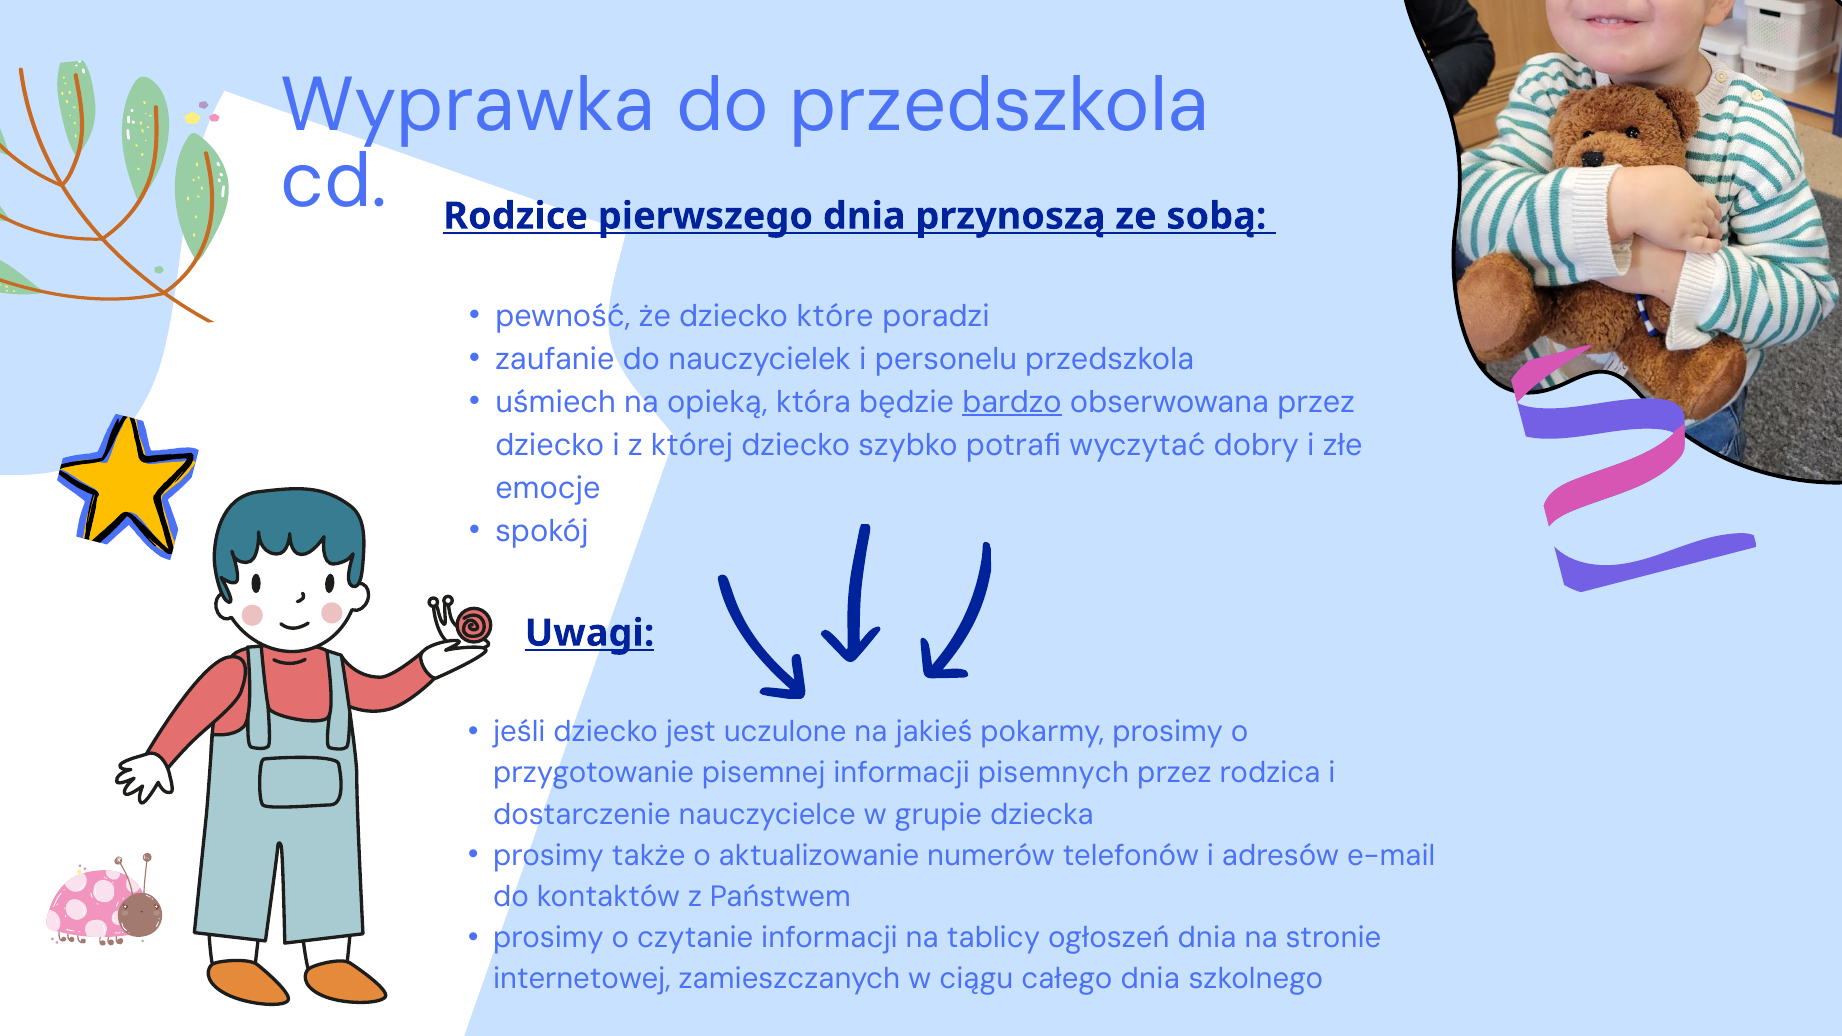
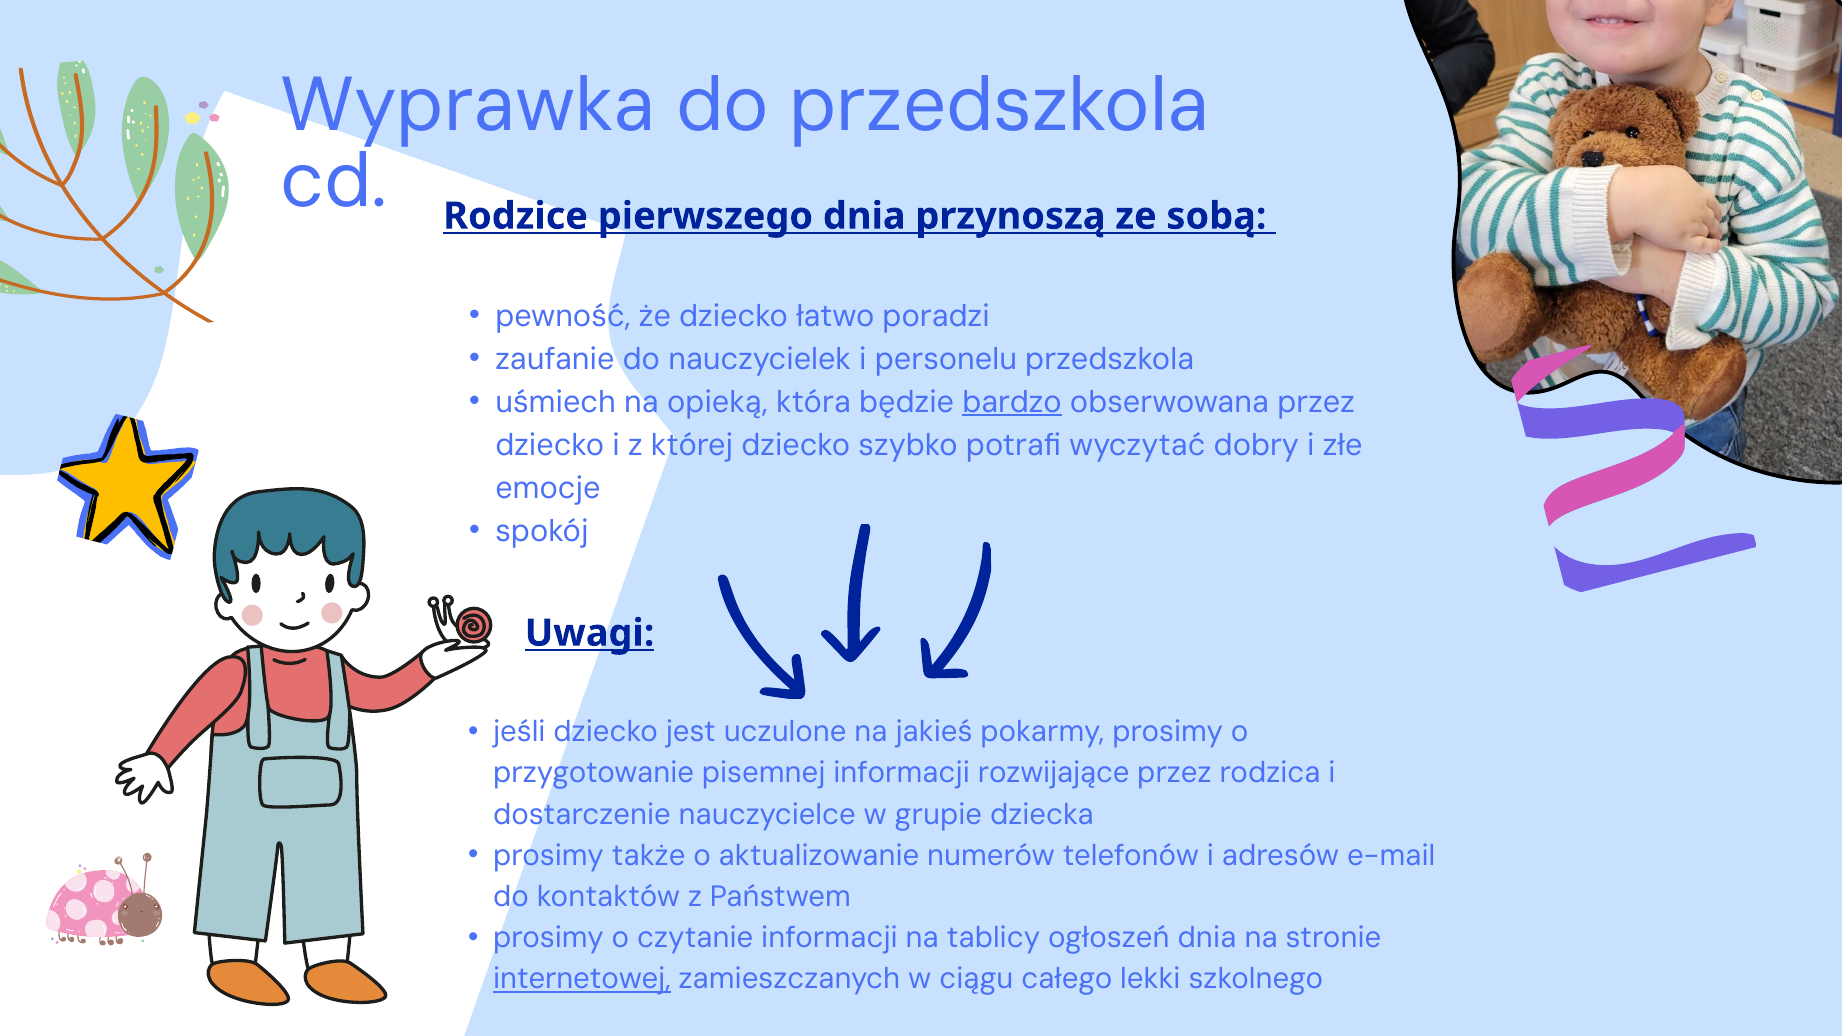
które: które -> łatwo
pisemnych: pisemnych -> rozwijające
internetowej underline: none -> present
całego dnia: dnia -> lekki
